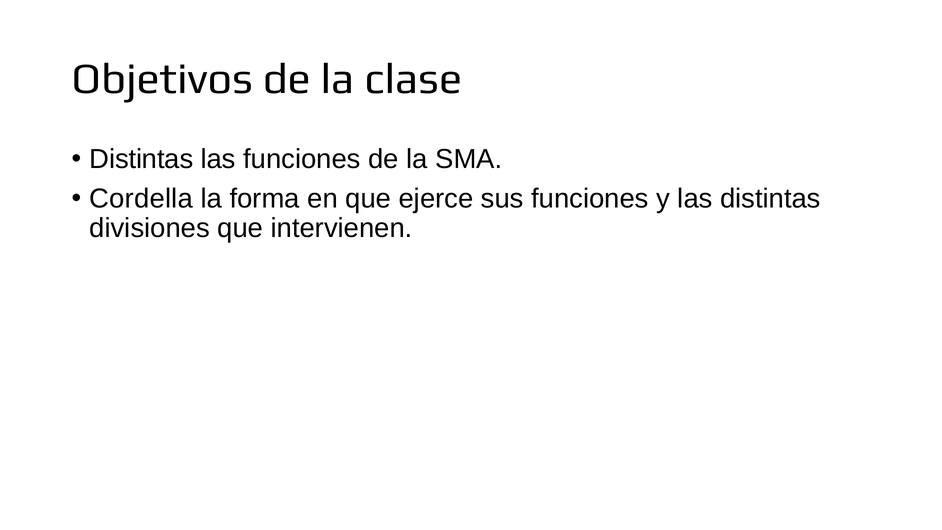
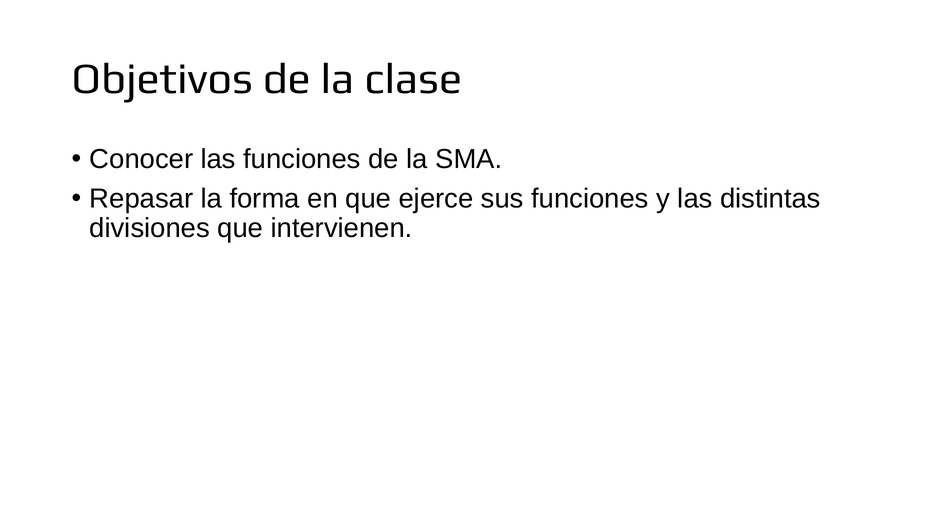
Distintas at (141, 159): Distintas -> Conocer
Cordella: Cordella -> Repasar
